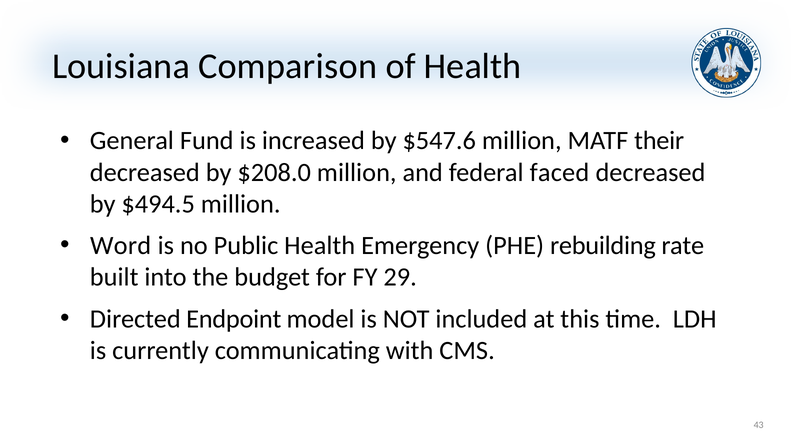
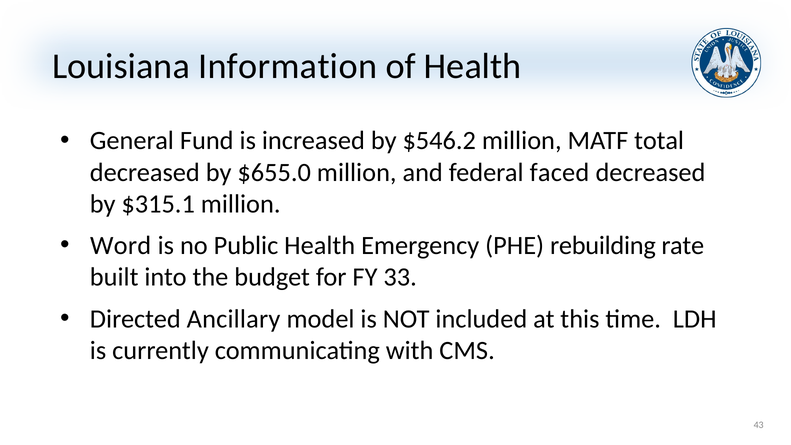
Comparison: Comparison -> Information
$547.6: $547.6 -> $546.2
their: their -> total
$208.0: $208.0 -> $655.0
$494.5: $494.5 -> $315.1
29: 29 -> 33
Endpoint: Endpoint -> Ancillary
